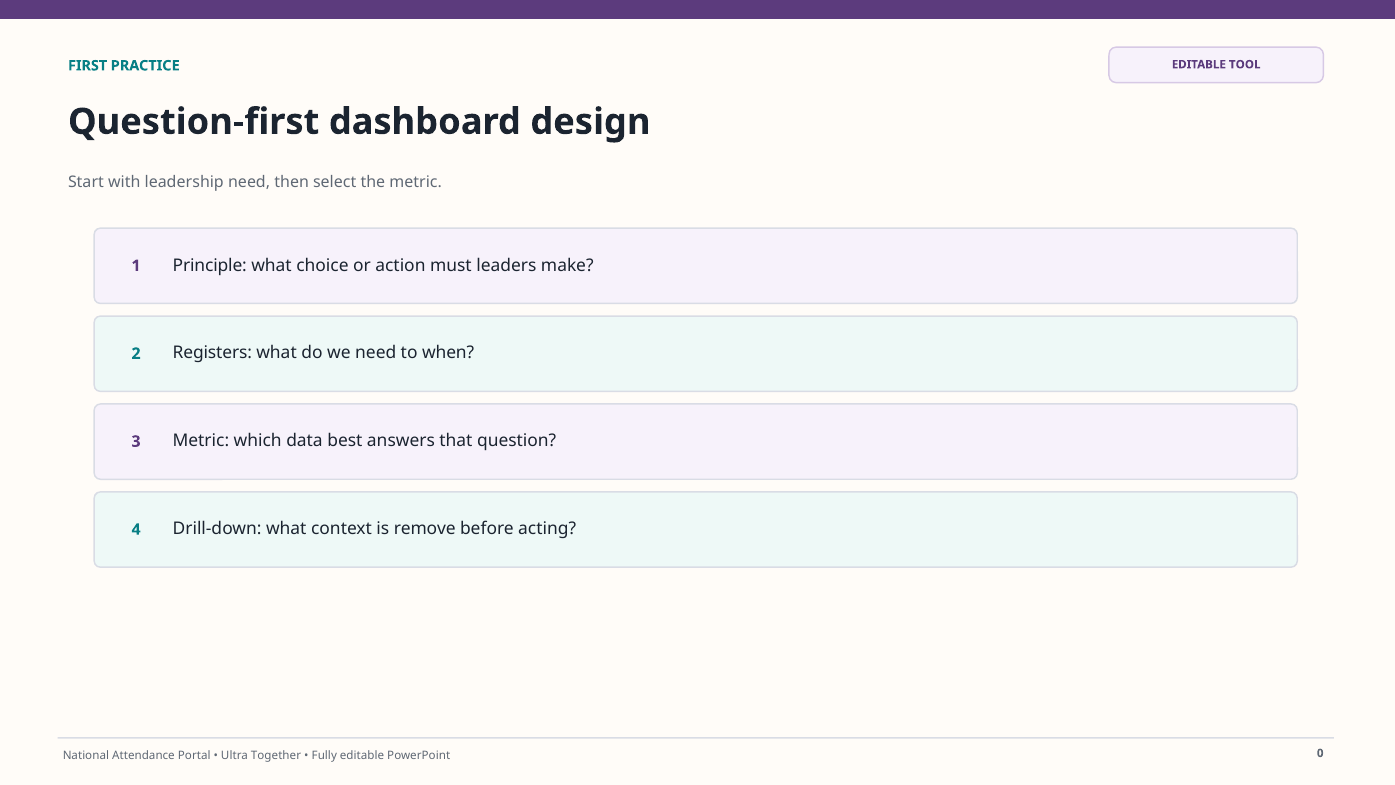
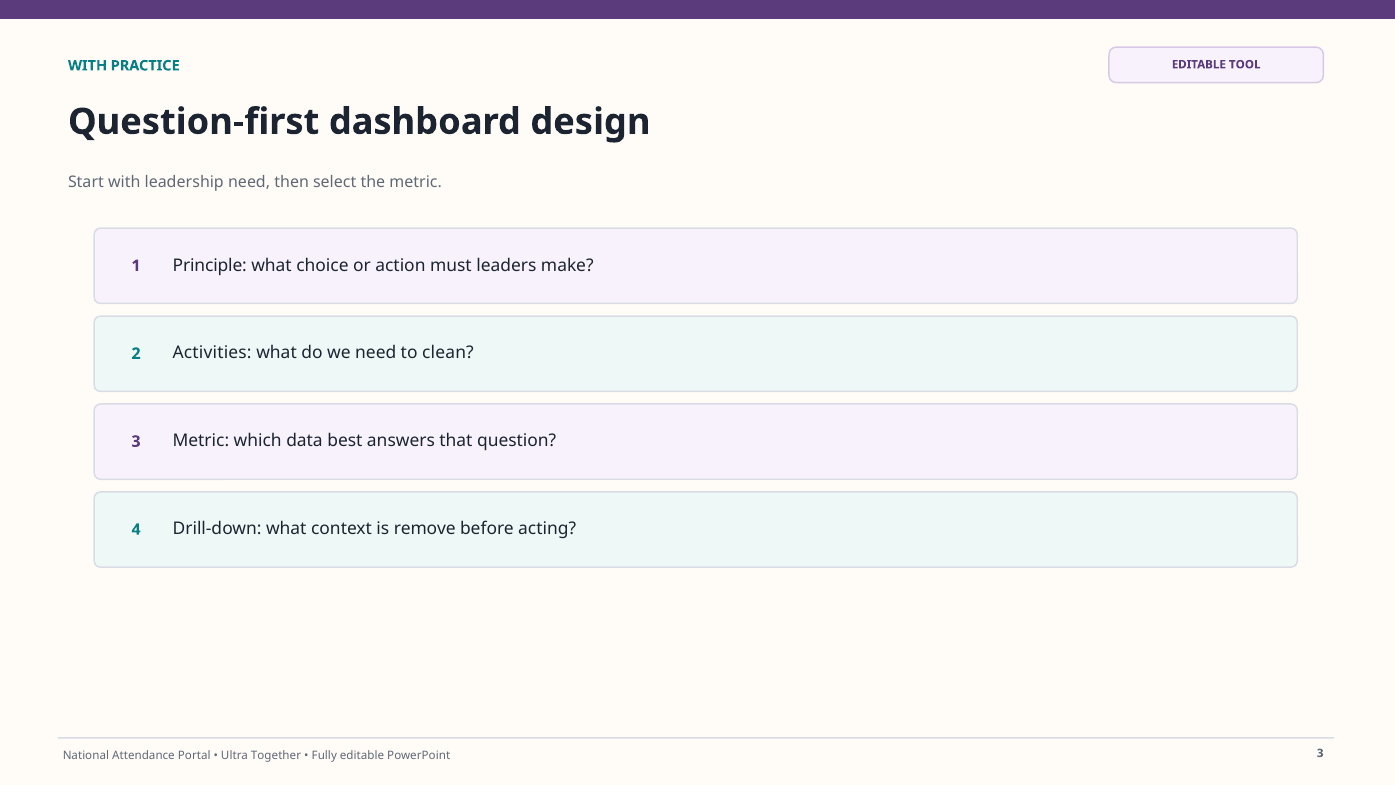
FIRST at (88, 66): FIRST -> WITH
Registers: Registers -> Activities
when: when -> clean
PowerPoint 0: 0 -> 3
